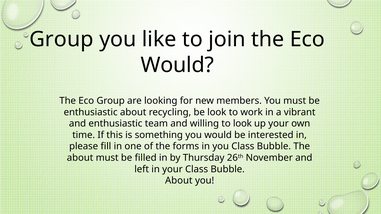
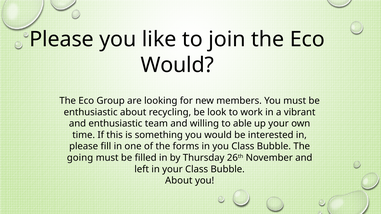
Group at (61, 39): Group -> Please
to look: look -> able
about at (80, 158): about -> going
